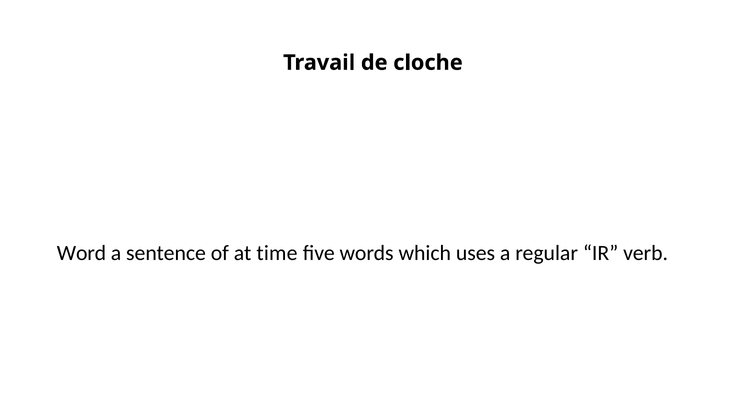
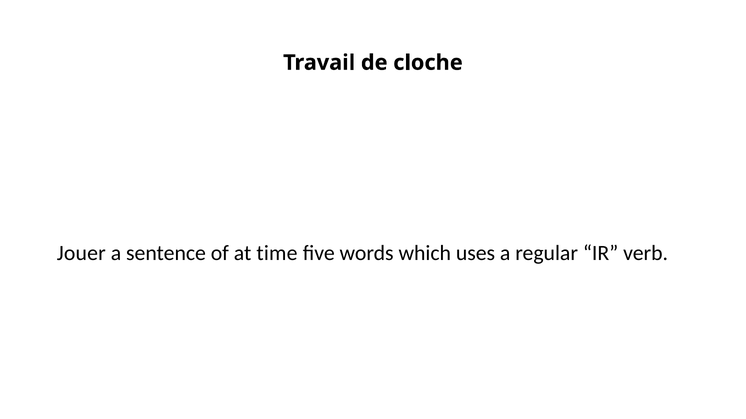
Word: Word -> Jouer
